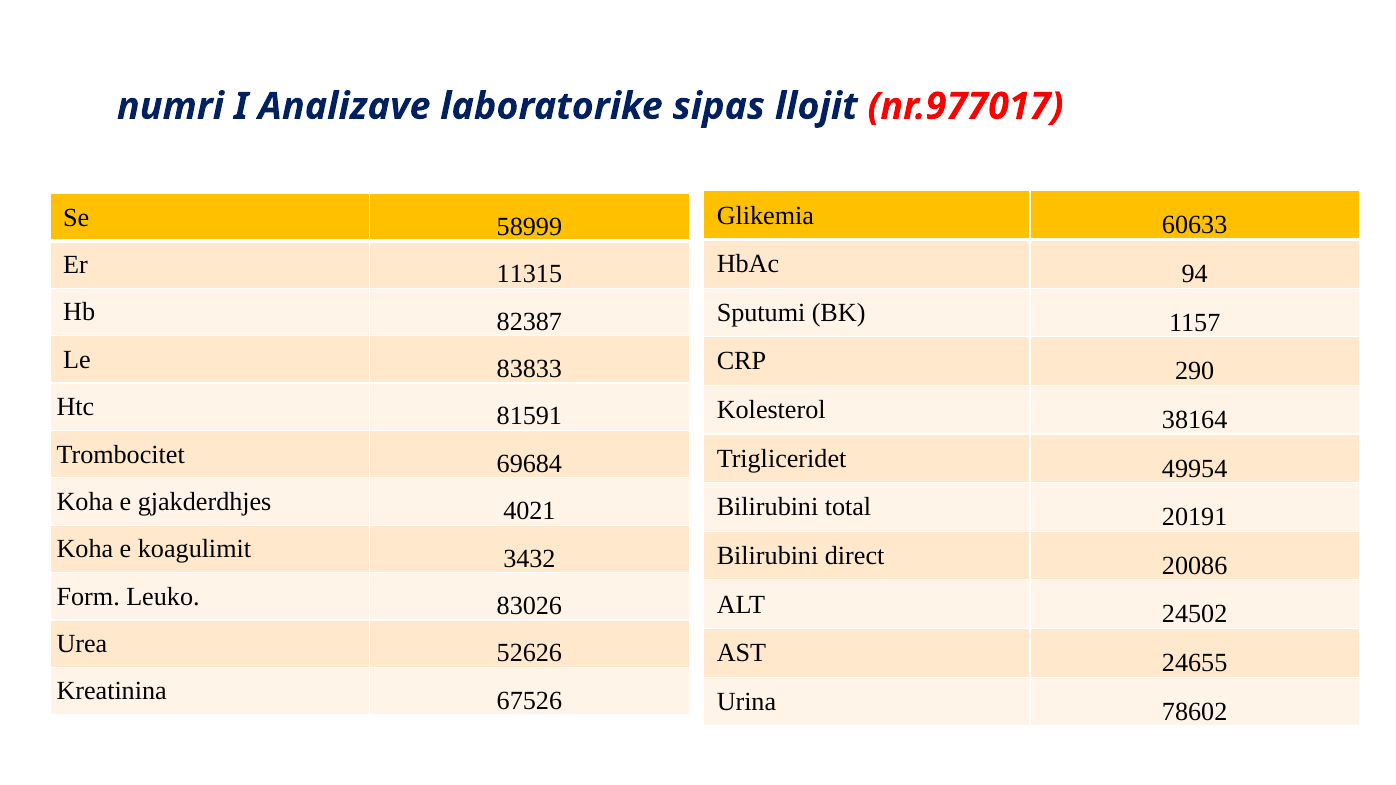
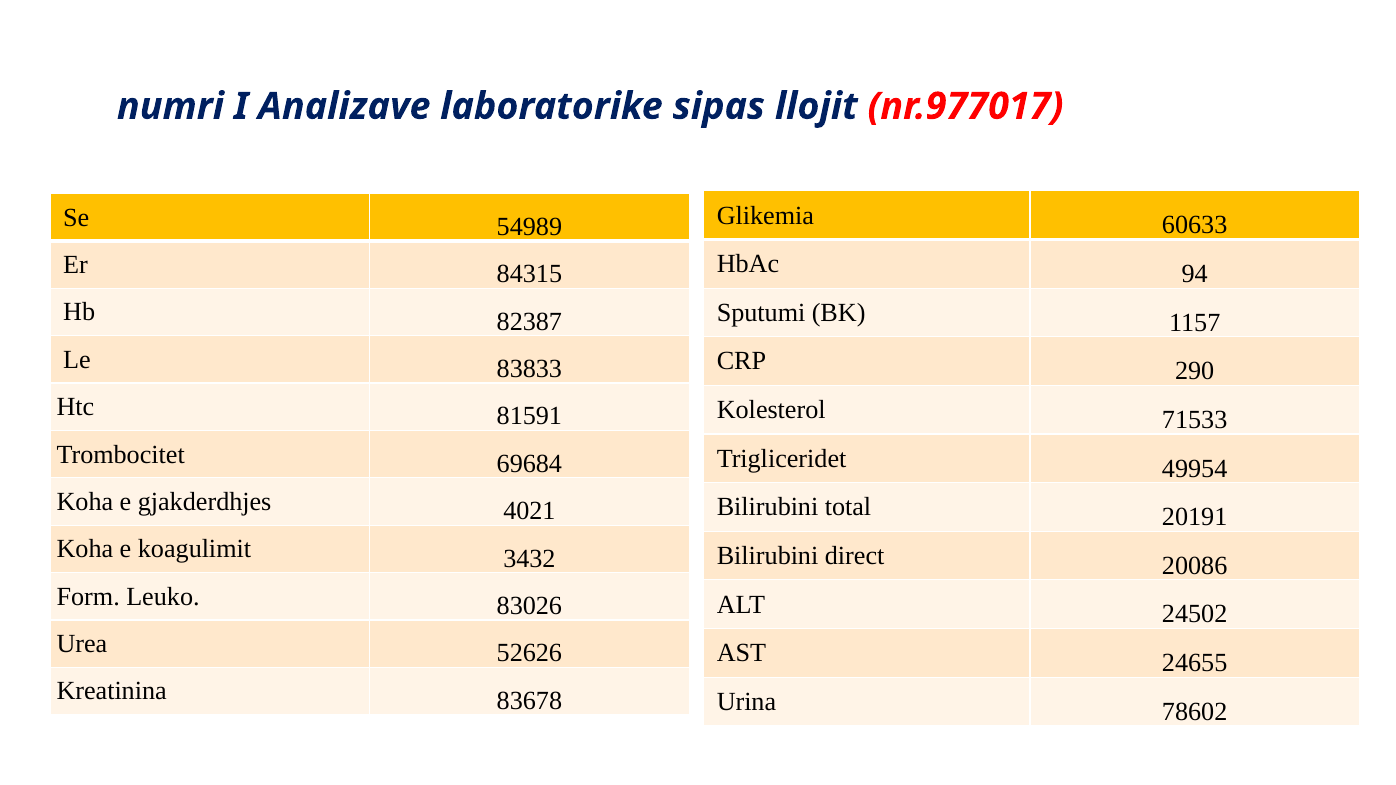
58999: 58999 -> 54989
11315: 11315 -> 84315
38164: 38164 -> 71533
67526: 67526 -> 83678
